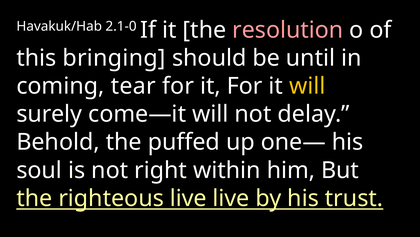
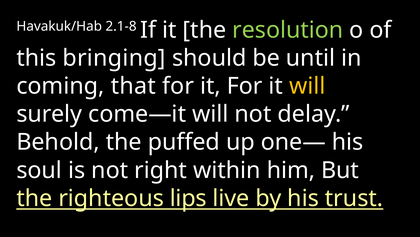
2.1-0: 2.1-0 -> 2.1-8
resolution colour: pink -> light green
tear: tear -> that
righteous live: live -> lips
